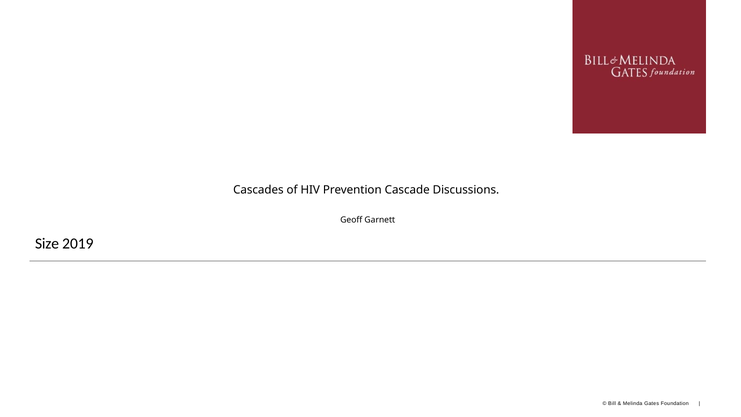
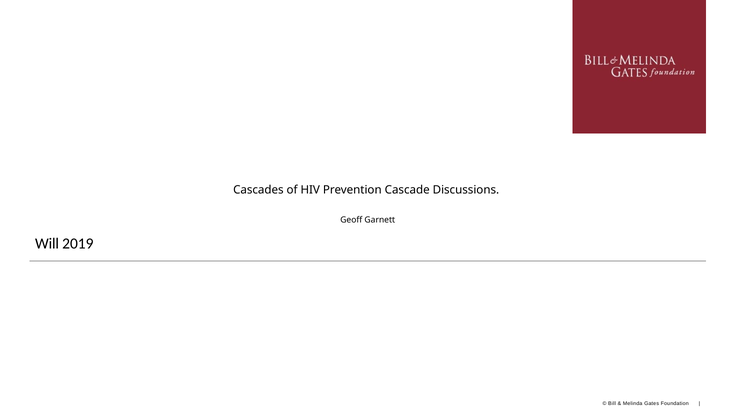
Size: Size -> Will
